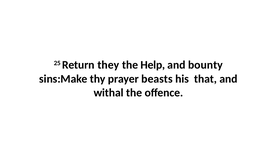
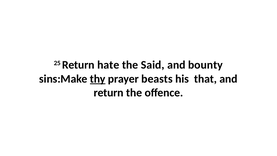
they: they -> hate
Help: Help -> Said
thy underline: none -> present
withal at (109, 93): withal -> return
